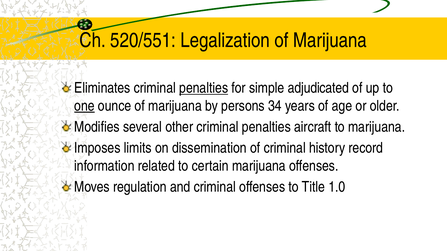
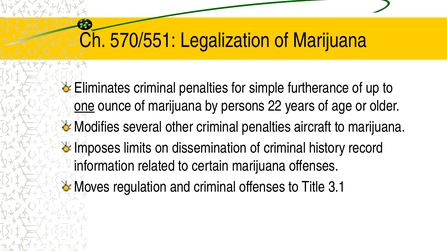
520/551: 520/551 -> 570/551
penalties at (204, 88) underline: present -> none
adjudicated: adjudicated -> furtherance
34: 34 -> 22
1.0: 1.0 -> 3.1
